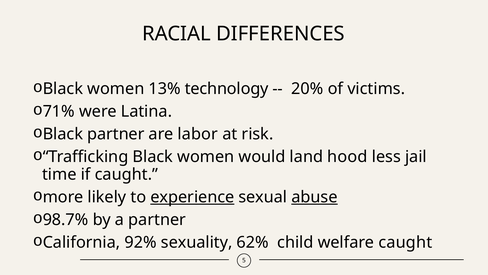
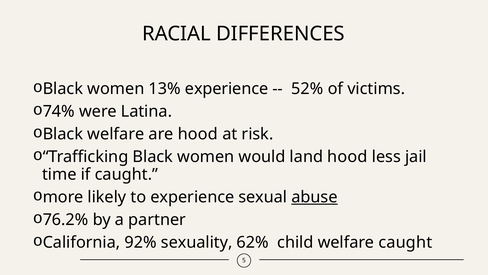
13% technology: technology -> experience
20%: 20% -> 52%
71%: 71% -> 74%
Black partner: partner -> welfare
are labor: labor -> hood
experience at (192, 197) underline: present -> none
98.7%: 98.7% -> 76.2%
